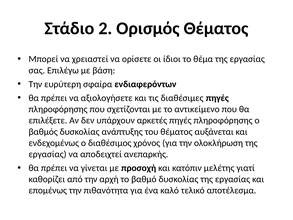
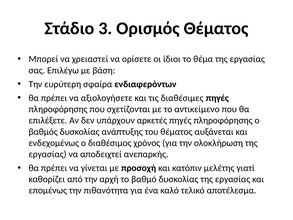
2: 2 -> 3
